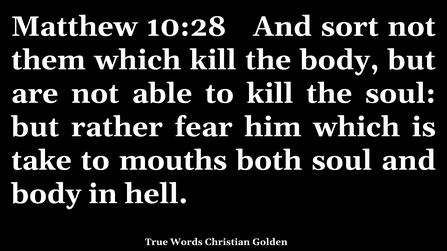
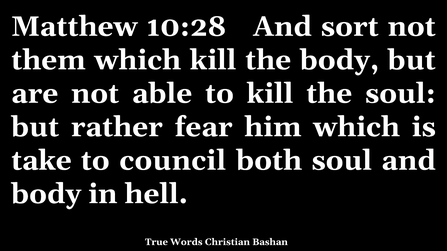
mouths: mouths -> council
Golden: Golden -> Bashan
